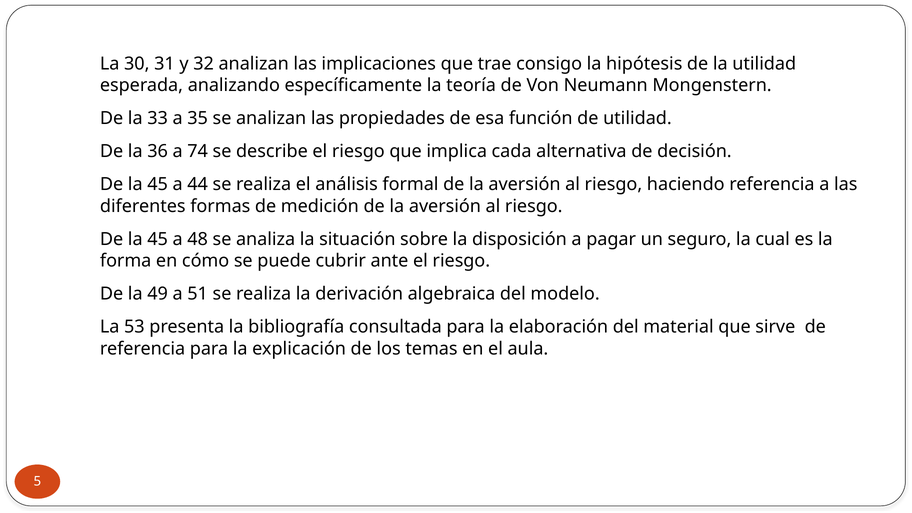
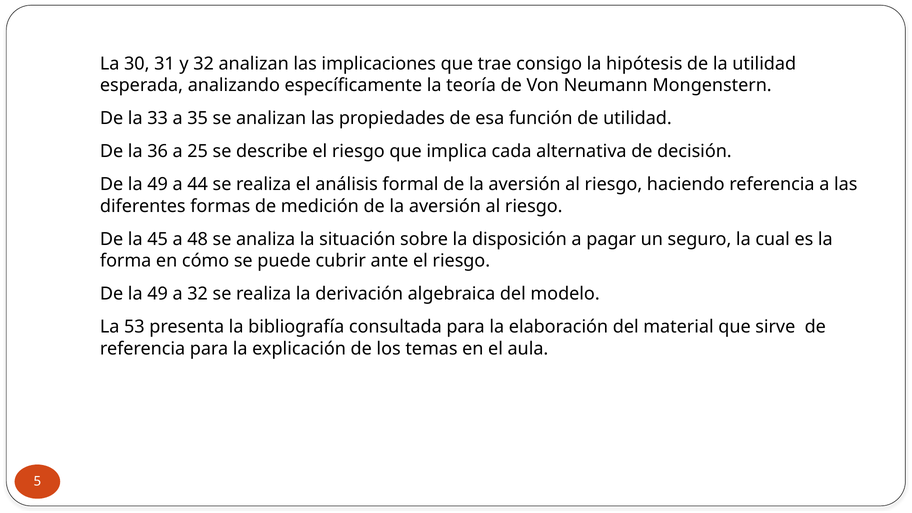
74: 74 -> 25
45 at (158, 184): 45 -> 49
a 51: 51 -> 32
